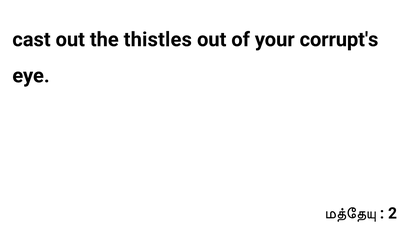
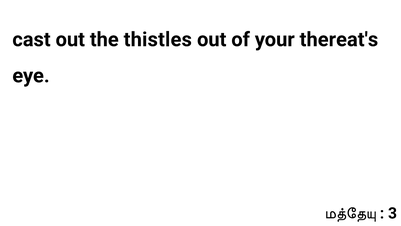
corrupt's: corrupt's -> thereat's
2: 2 -> 3
